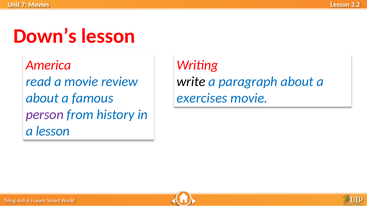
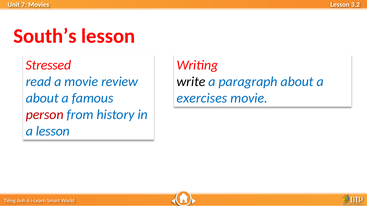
Down’s: Down’s -> South’s
America: America -> Stressed
person colour: purple -> red
